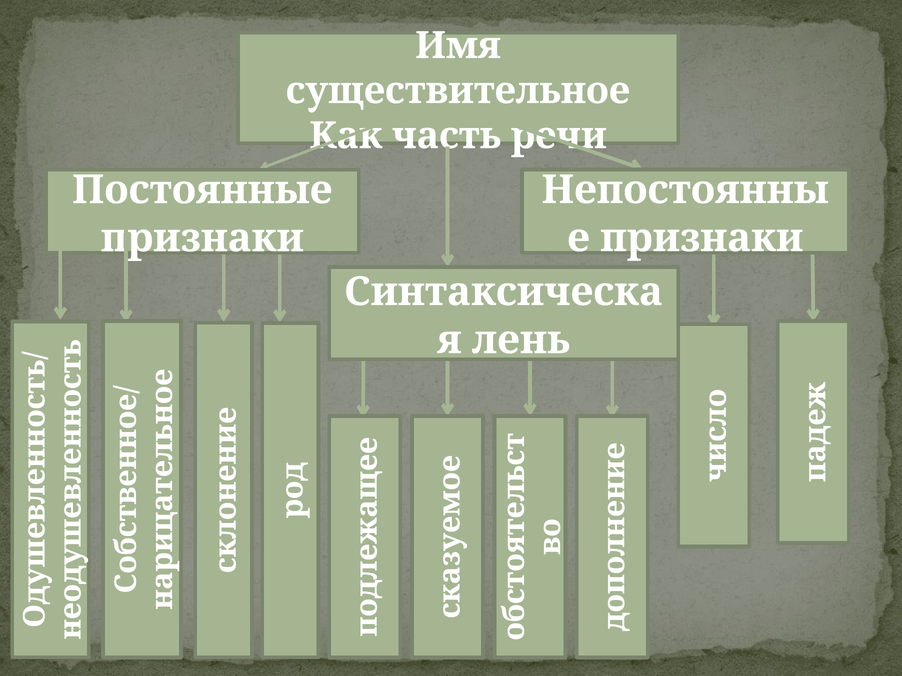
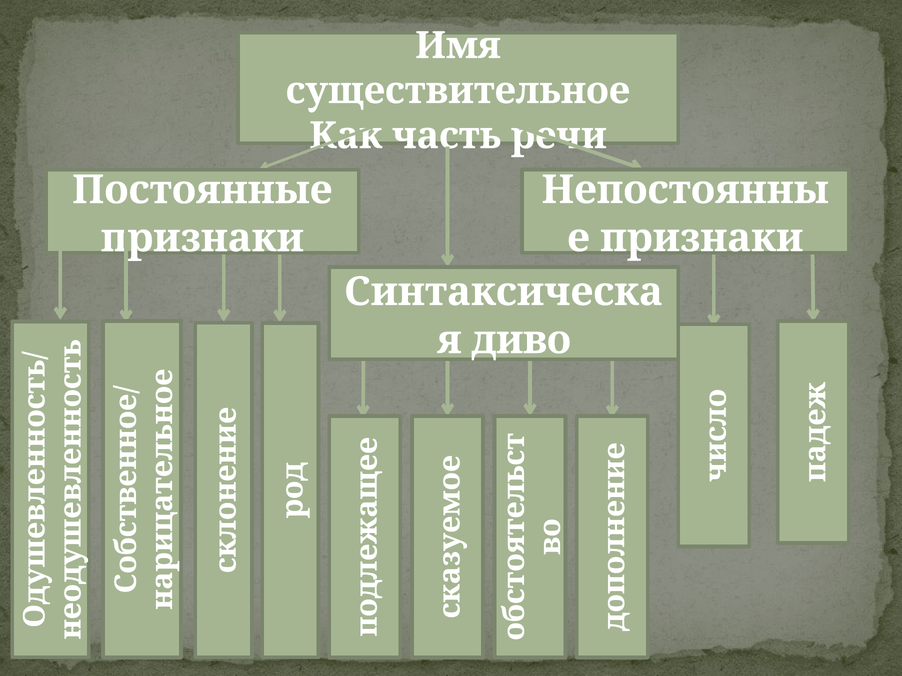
лень: лень -> диво
